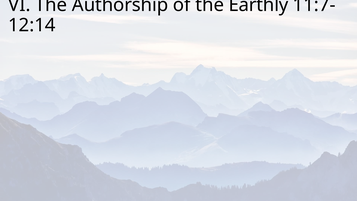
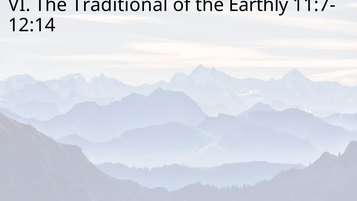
Authorship: Authorship -> Traditional
